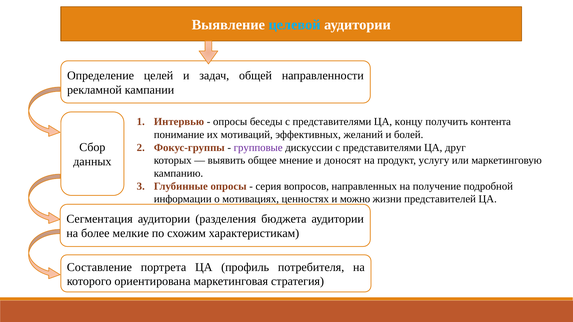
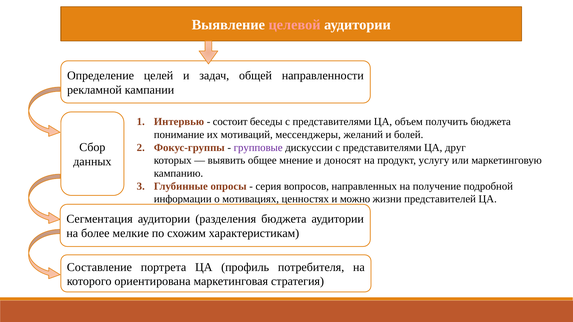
целевой colour: light blue -> pink
опросы at (230, 122): опросы -> состоит
концу: концу -> объем
получить контента: контента -> бюджета
эффективных: эффективных -> мессенджеры
